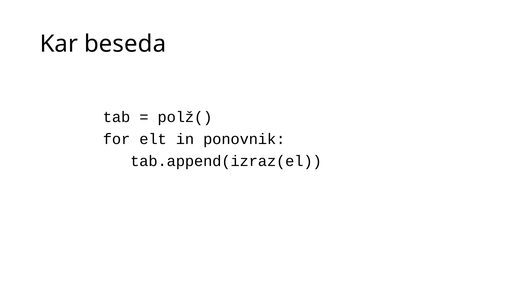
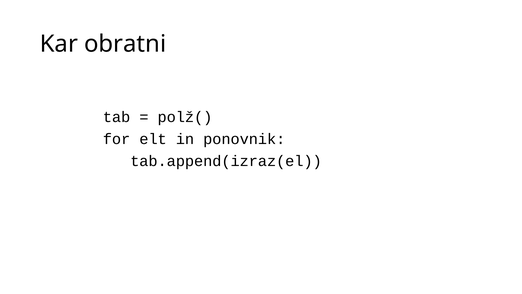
beseda: beseda -> obratni
